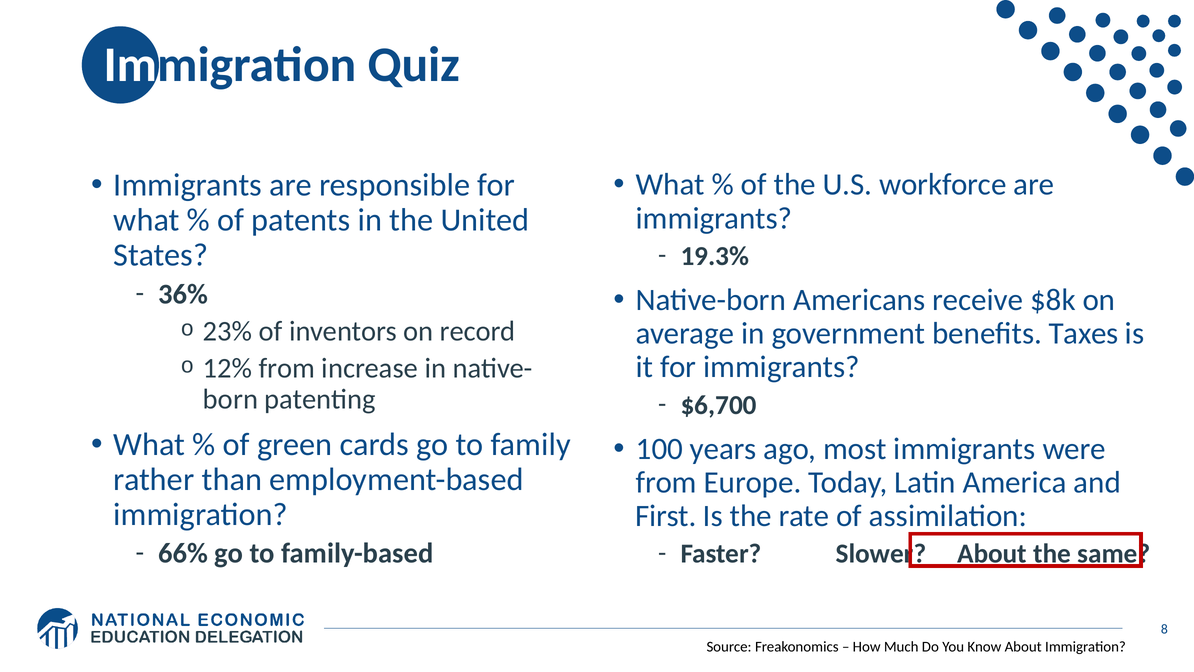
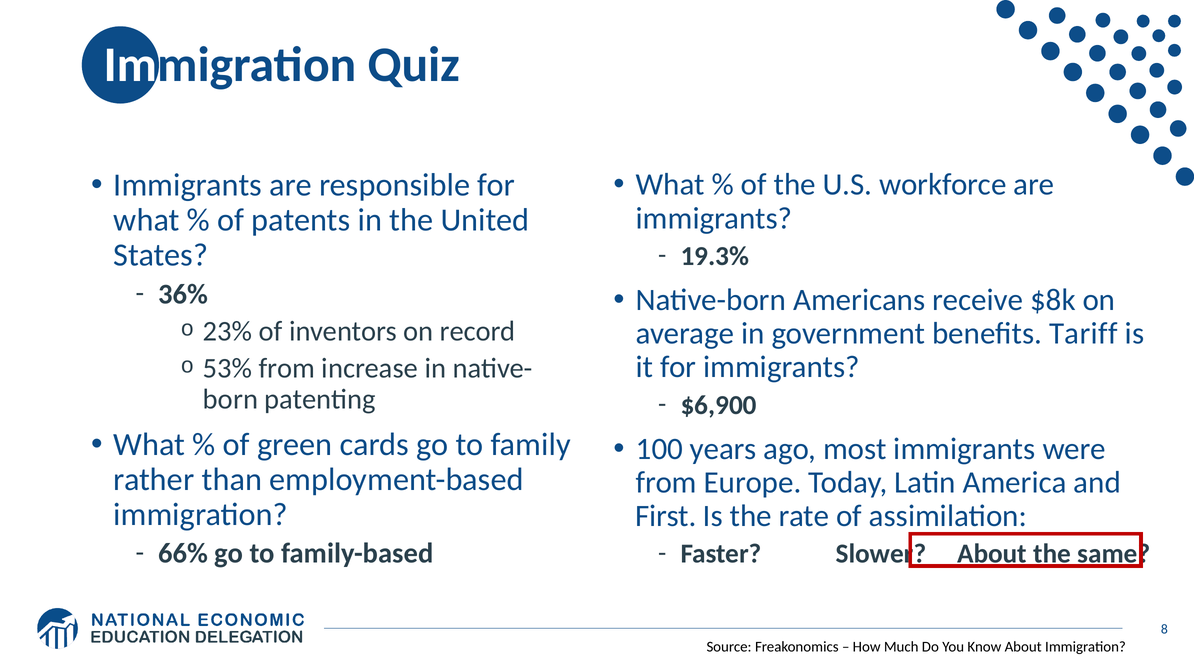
Taxes: Taxes -> Tariff
12%: 12% -> 53%
$6,700: $6,700 -> $6,900
